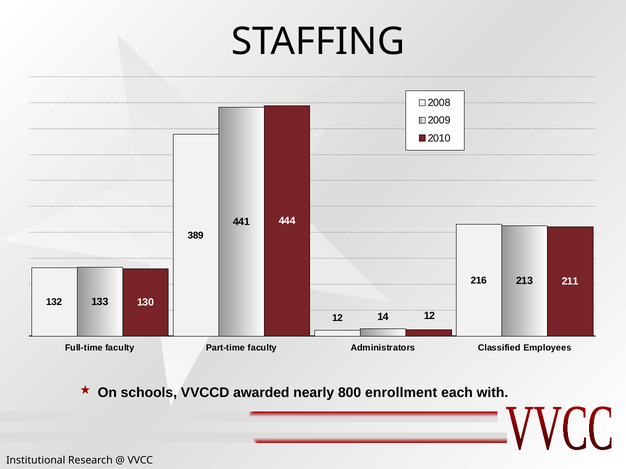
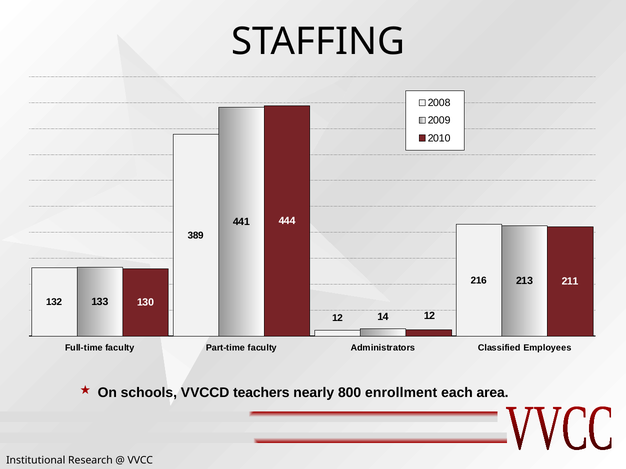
awarded: awarded -> teachers
with: with -> area
